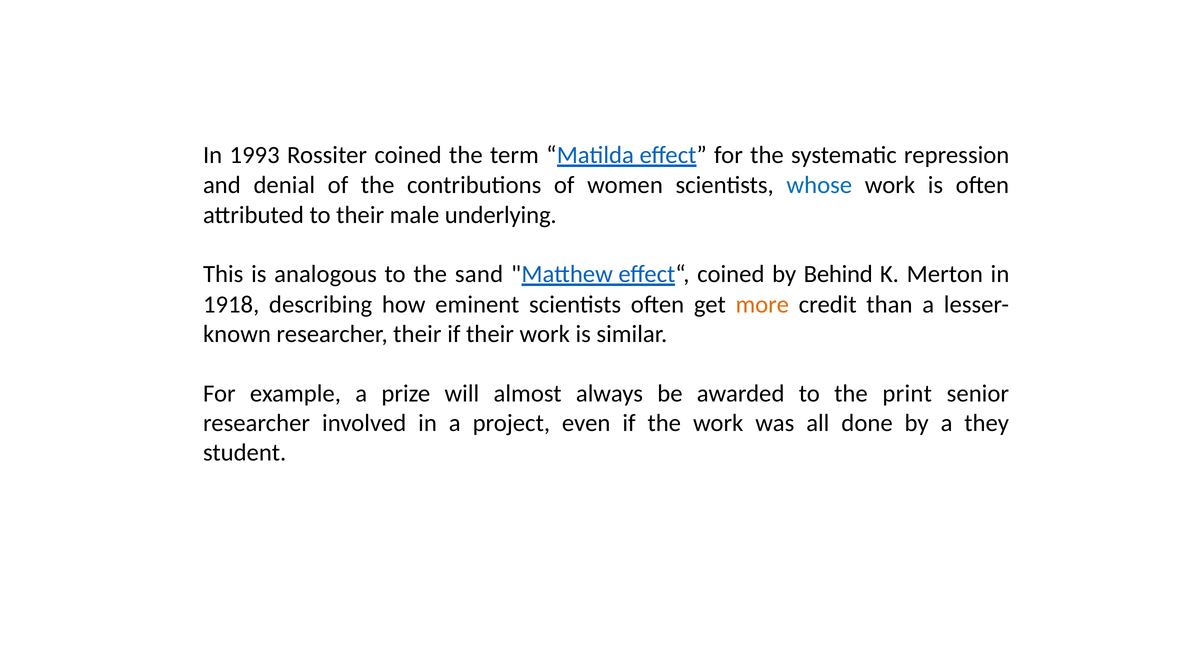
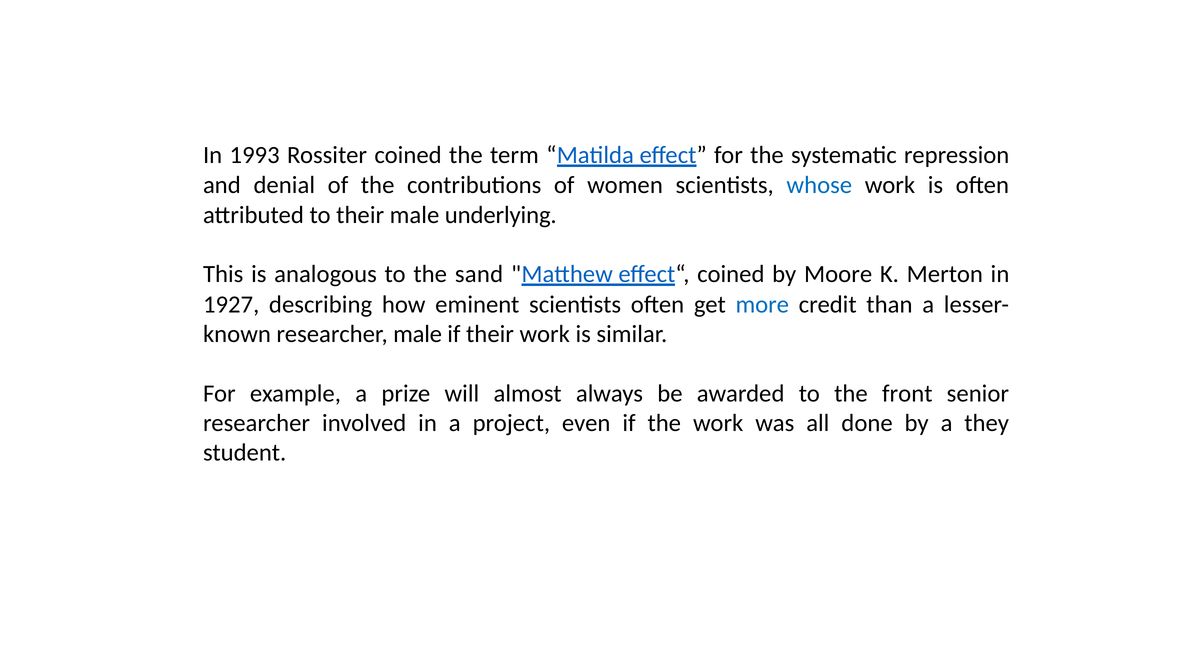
Behind: Behind -> Moore
1918: 1918 -> 1927
more colour: orange -> blue
researcher their: their -> male
print: print -> front
